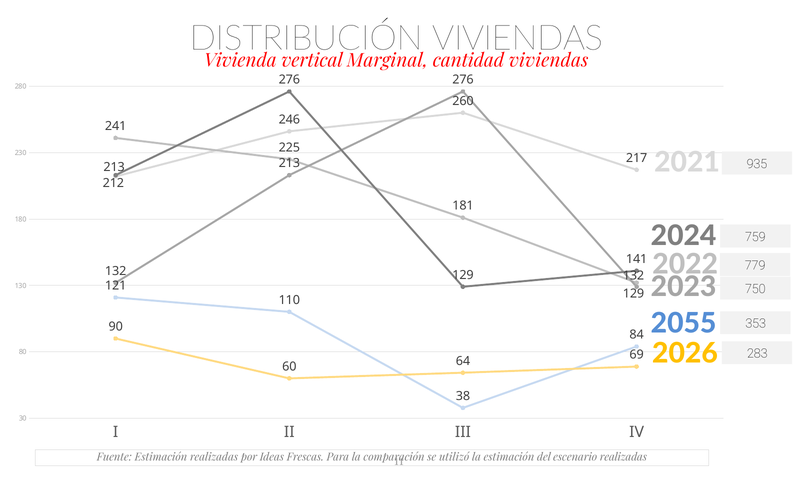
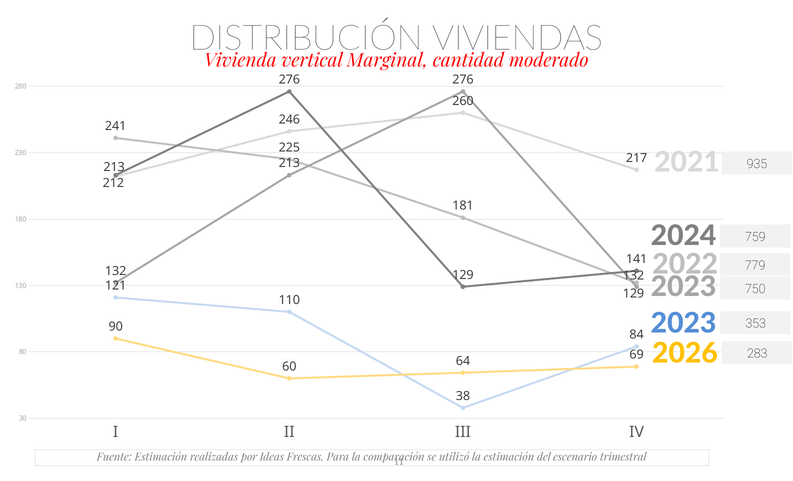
cantidad viviendas: viviendas -> moderado
2055 at (684, 324): 2055 -> 2023
escenario realizadas: realizadas -> trimestral
